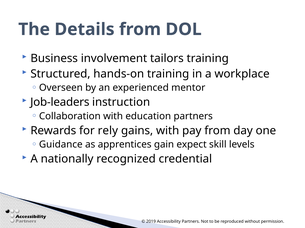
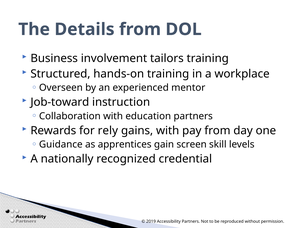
Job-leaders: Job-leaders -> Job-toward
expect: expect -> screen
